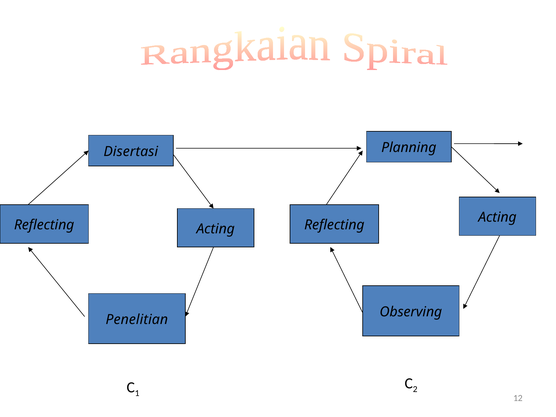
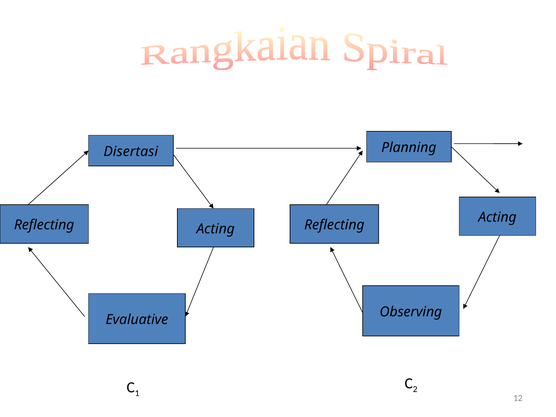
Penelitian: Penelitian -> Evaluative
